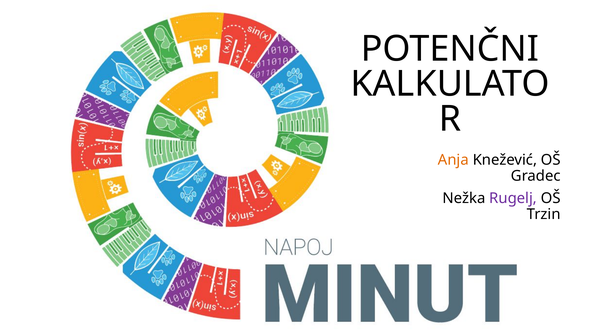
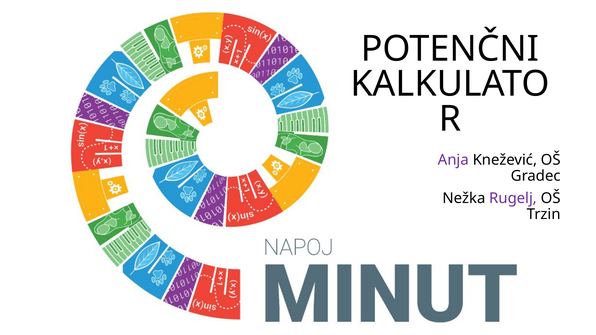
Anja colour: orange -> purple
